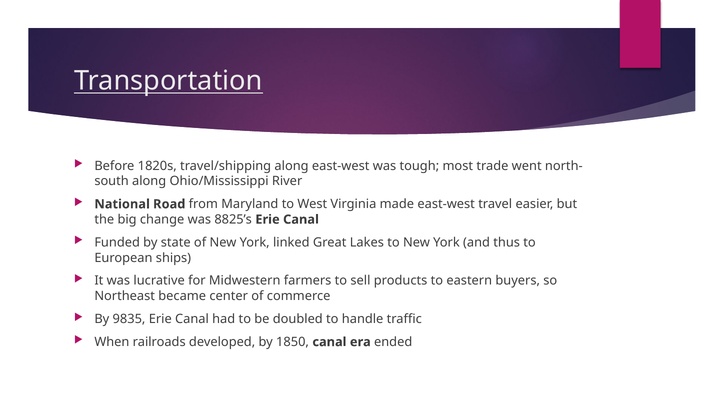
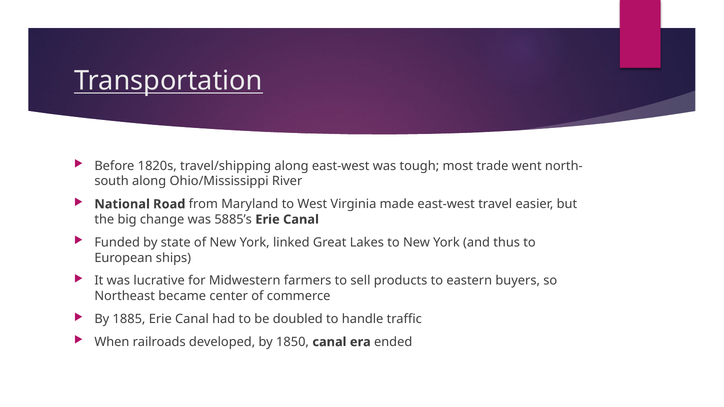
8825’s: 8825’s -> 5885’s
9835: 9835 -> 1885
